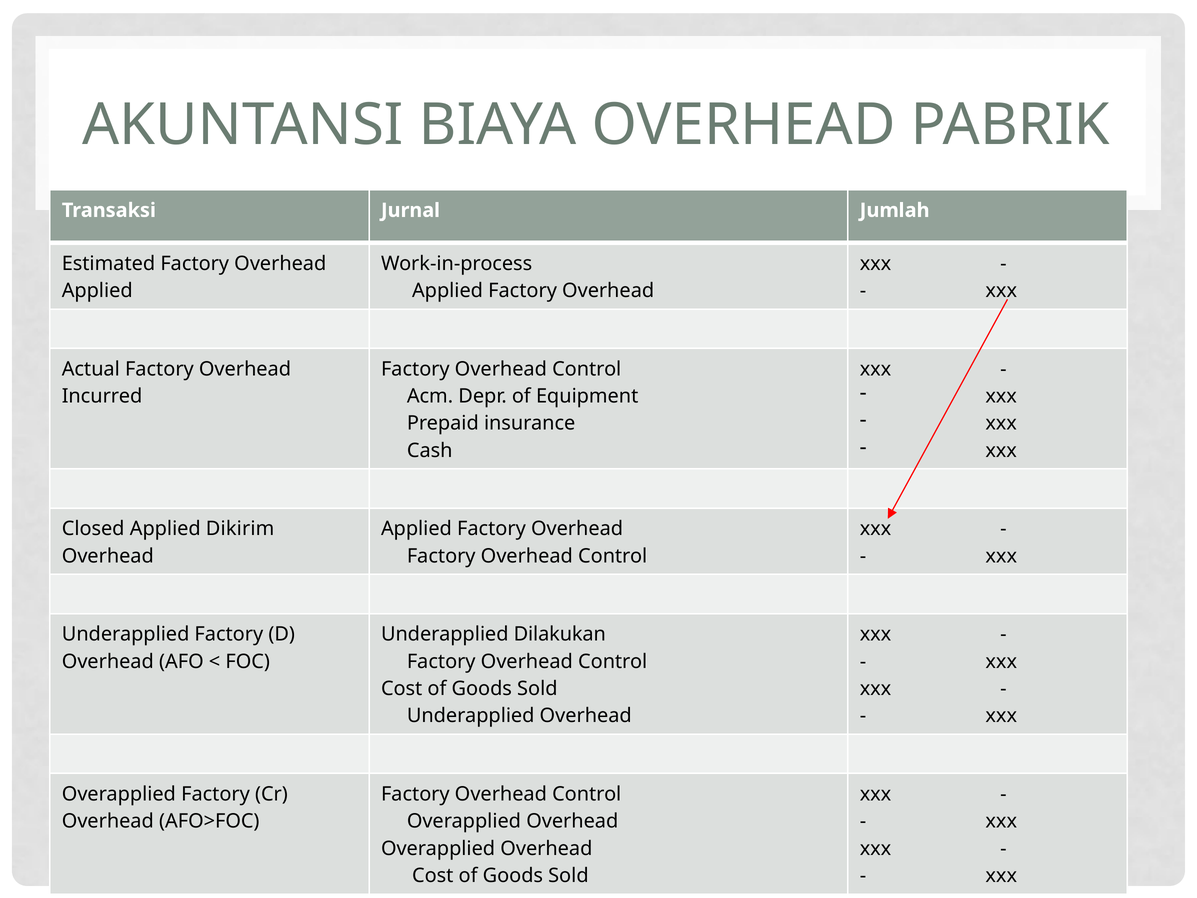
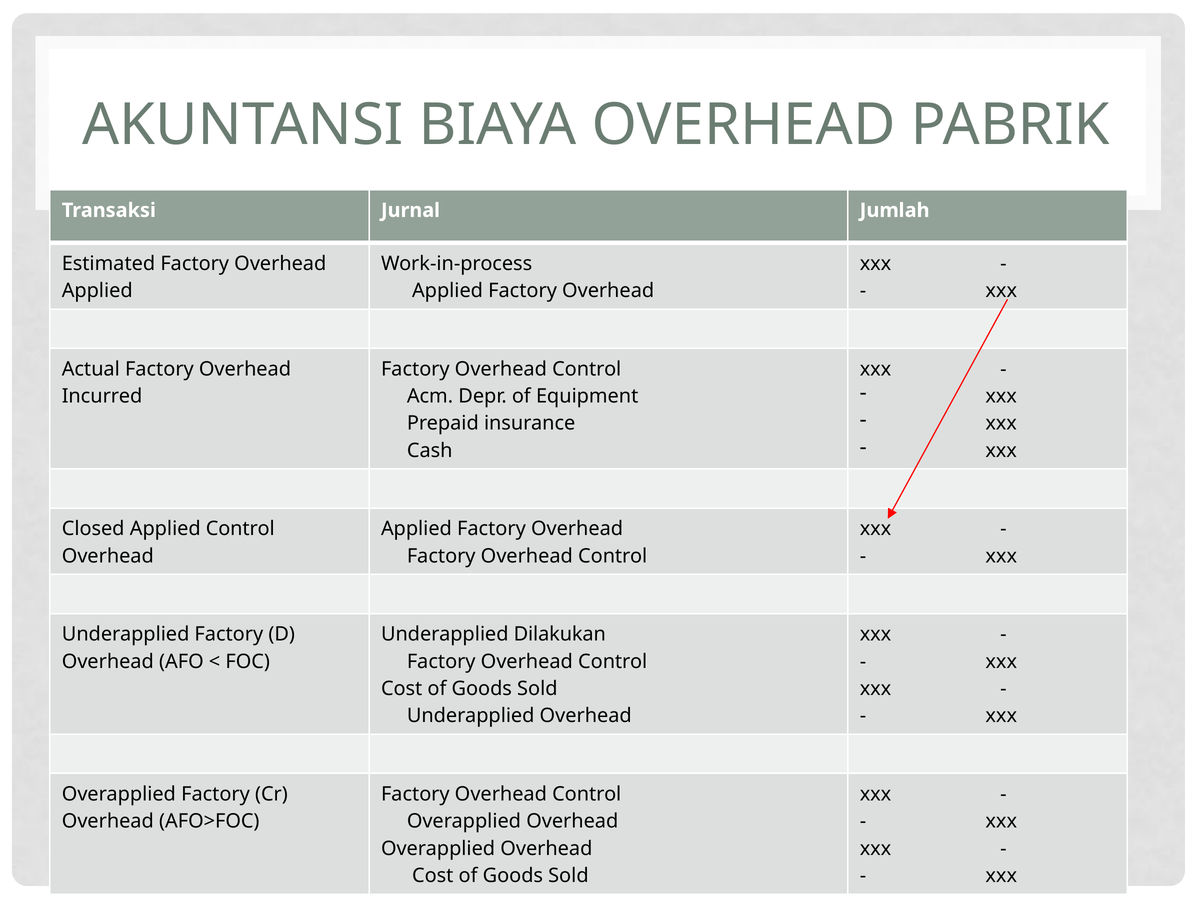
Applied Dikirim: Dikirim -> Control
